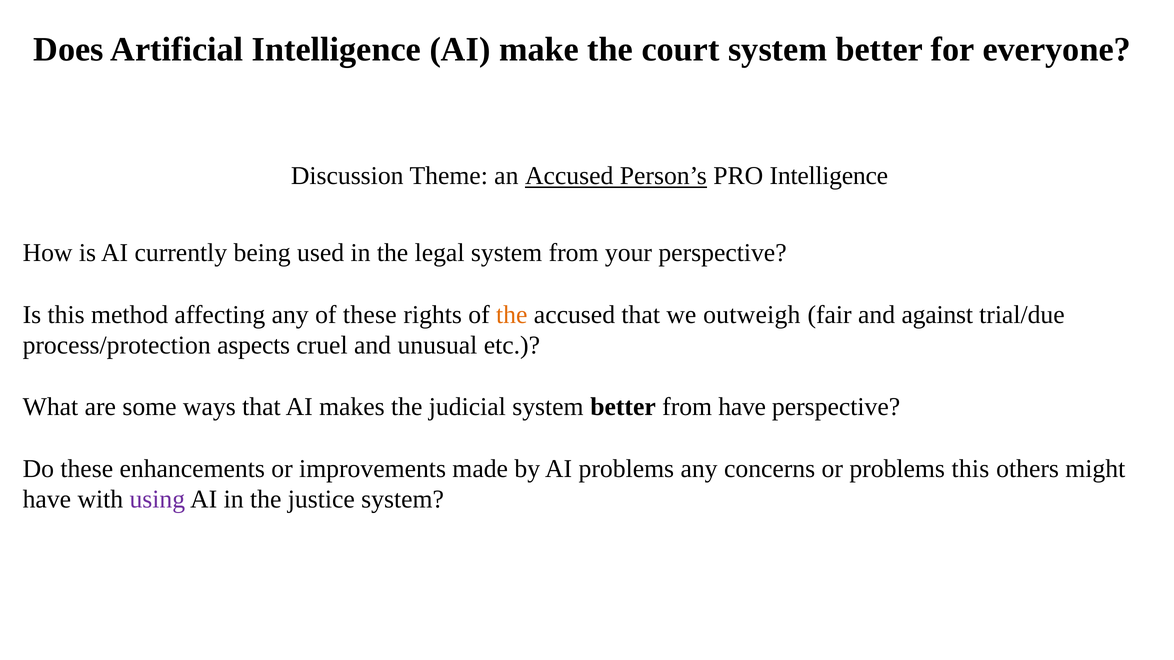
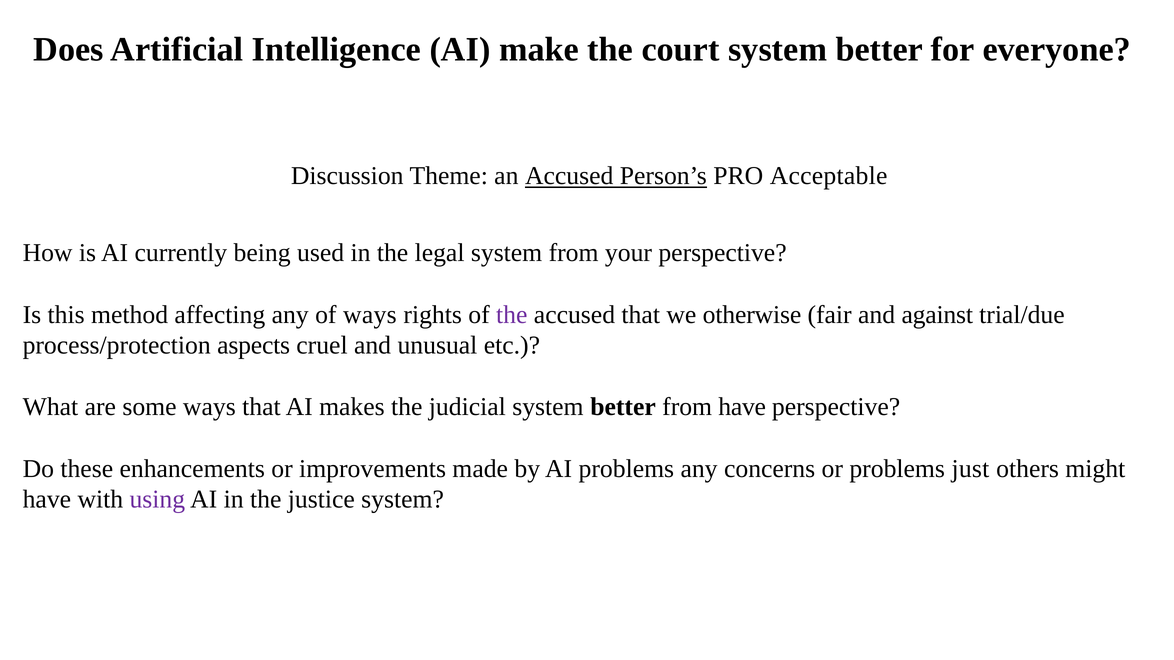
PRO Intelligence: Intelligence -> Acceptable
of these: these -> ways
the at (512, 315) colour: orange -> purple
outweigh: outweigh -> otherwise
problems this: this -> just
